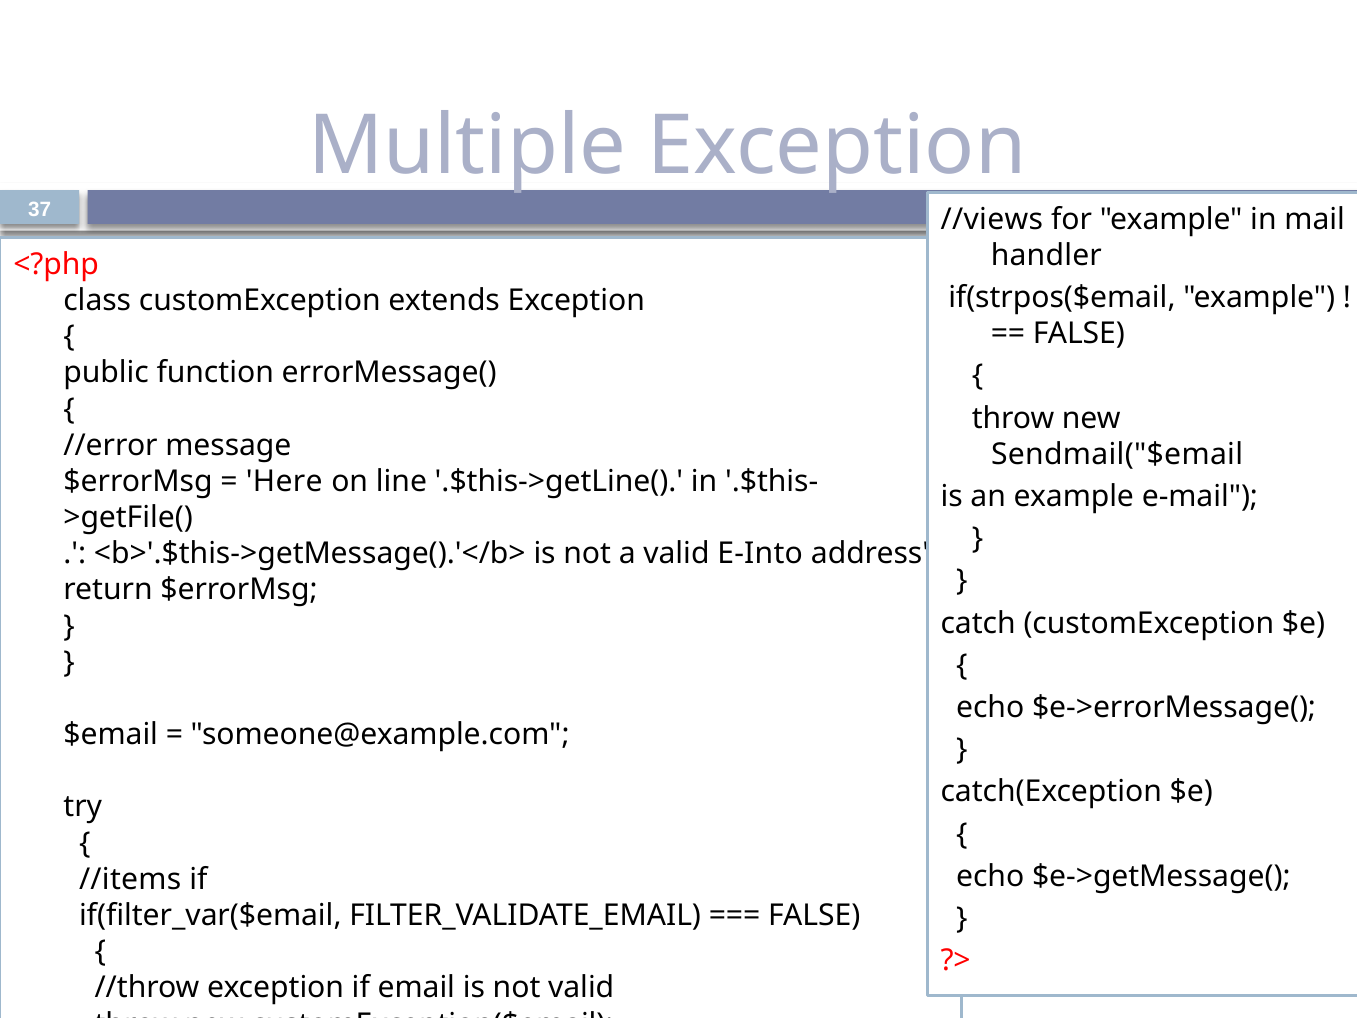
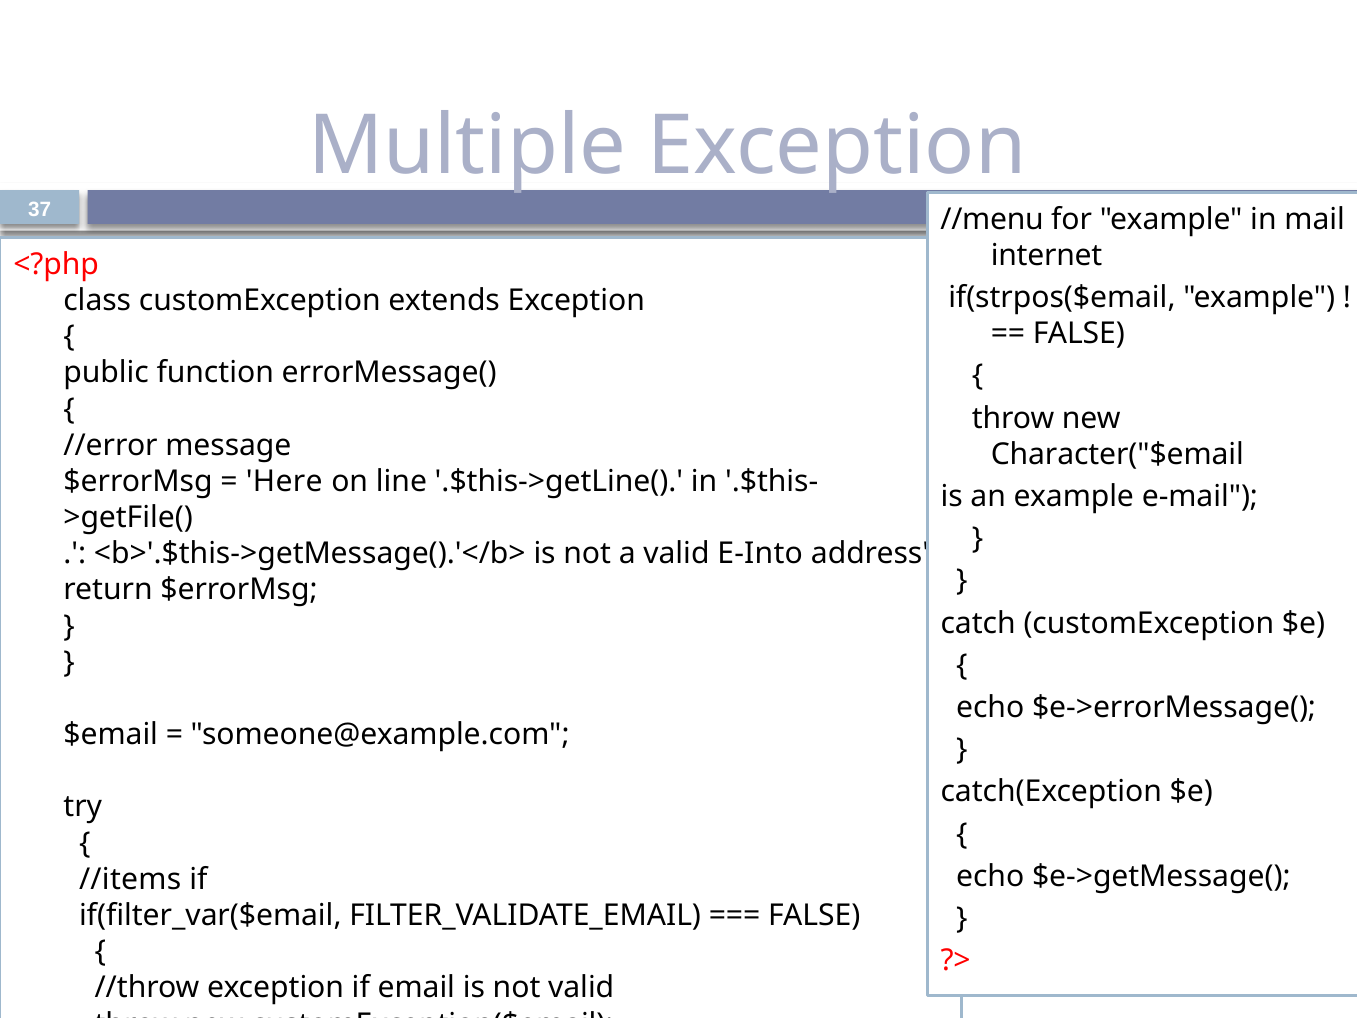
//views: //views -> //menu
handler: handler -> internet
Sendmail("$email: Sendmail("$email -> Character("$email
